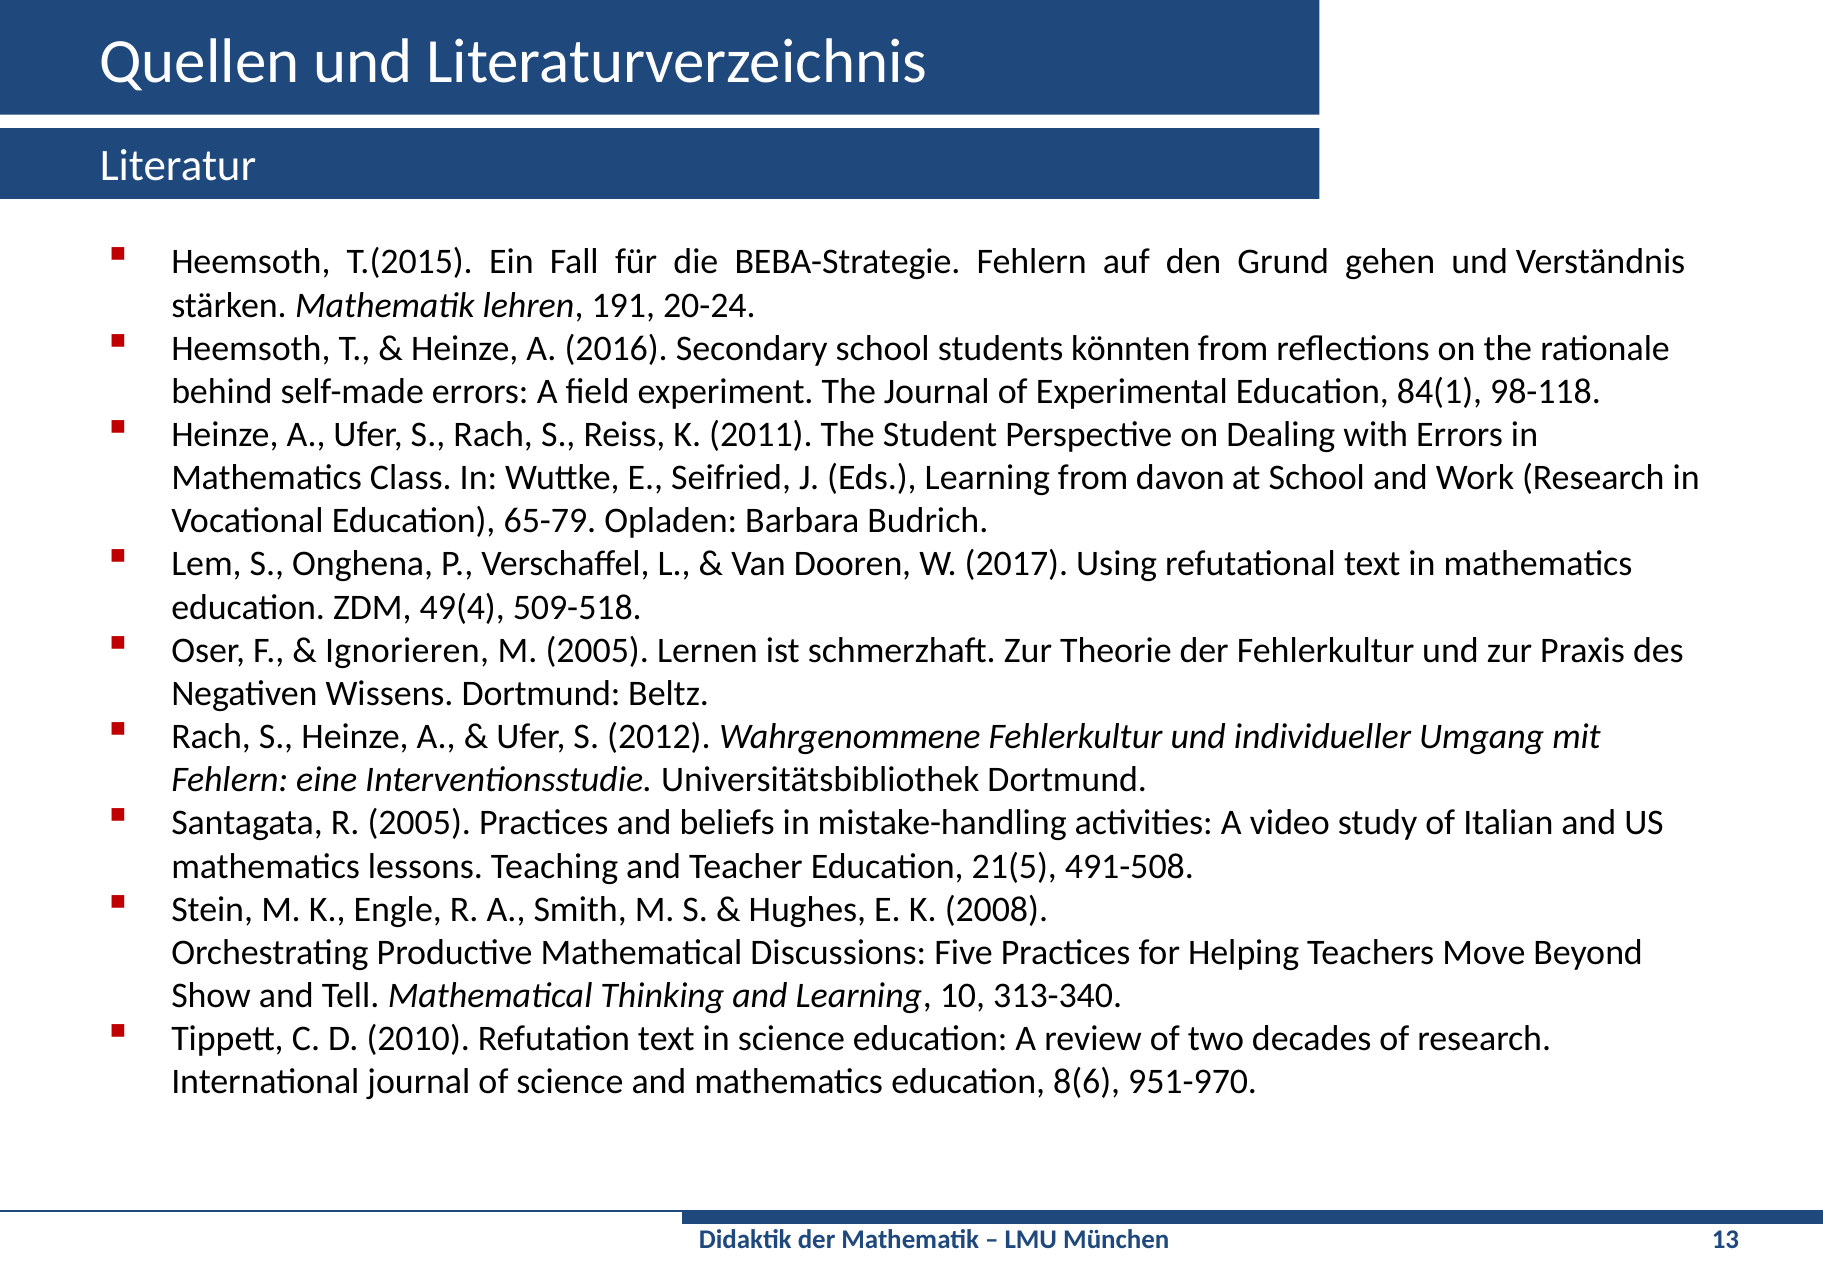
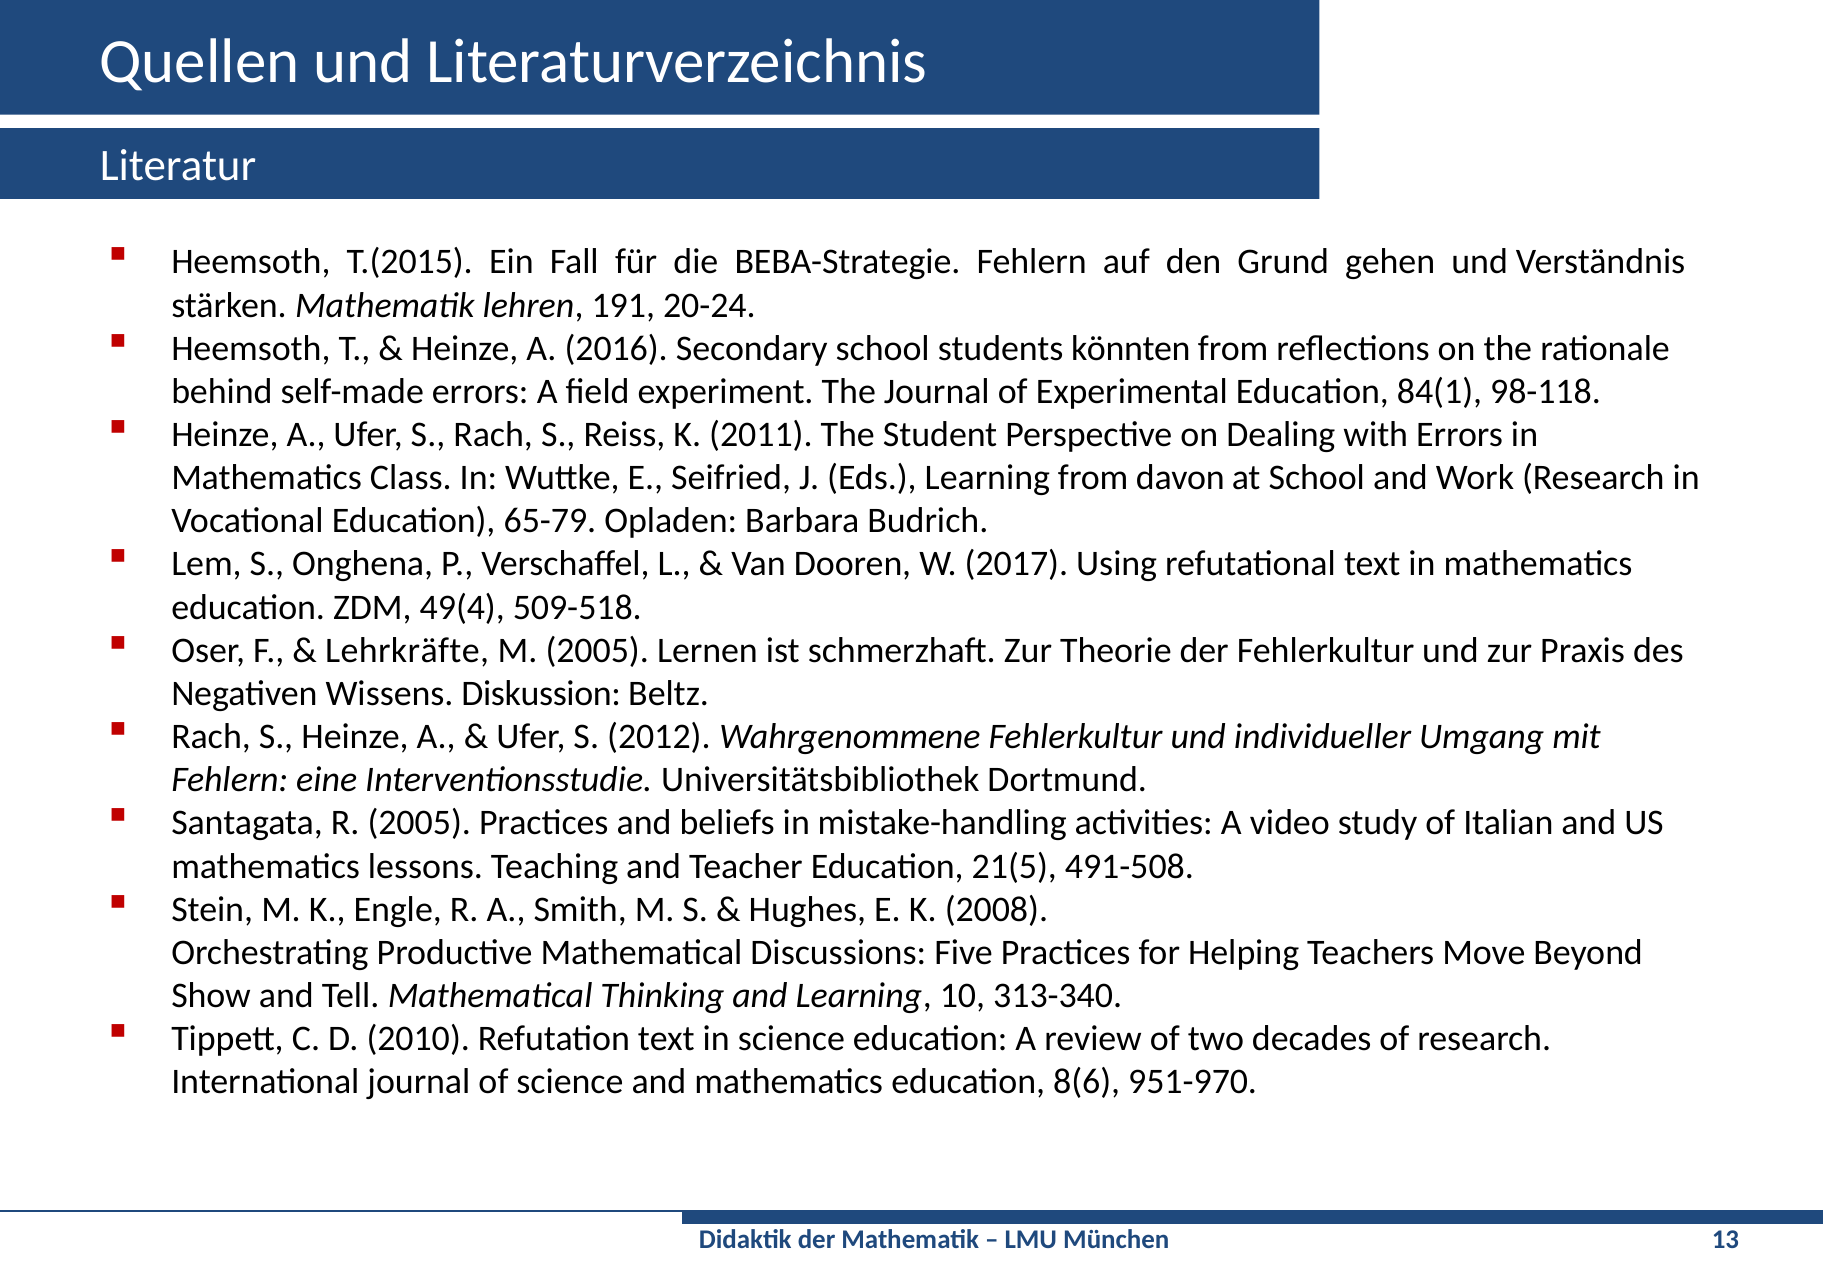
Ignorieren: Ignorieren -> Lehrkräfte
Wissens Dortmund: Dortmund -> Diskussion
